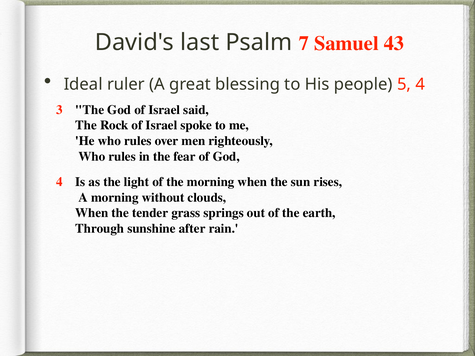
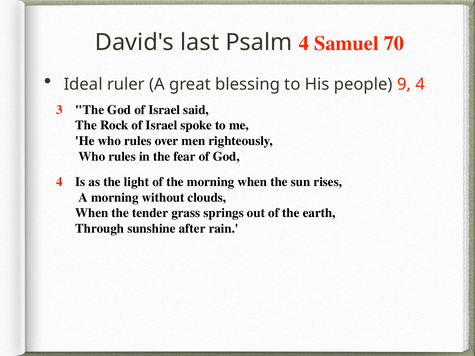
Psalm 7: 7 -> 4
43: 43 -> 70
5: 5 -> 9
